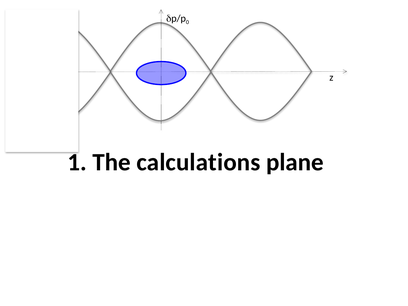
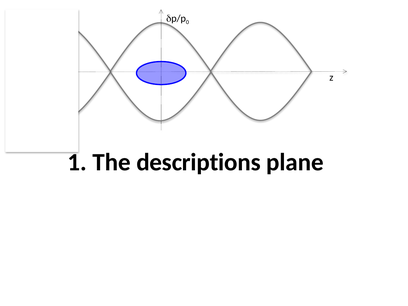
calculations: calculations -> descriptions
